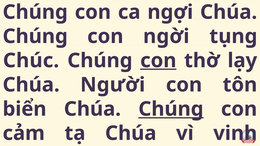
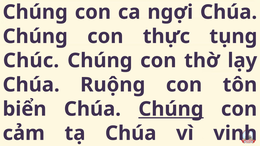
ngời: ngời -> thực
con at (158, 61) underline: present -> none
Người: Người -> Ruộng
